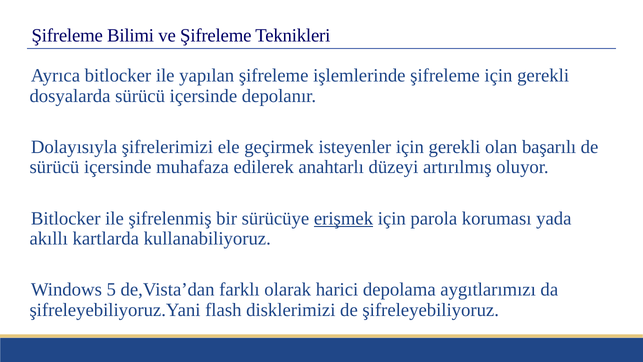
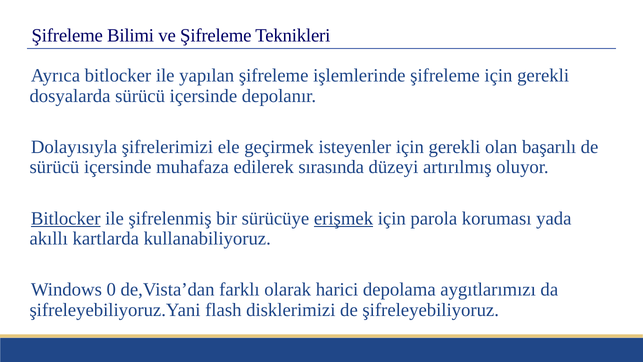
anahtarlı: anahtarlı -> sırasında
Bitlocker at (66, 218) underline: none -> present
5: 5 -> 0
